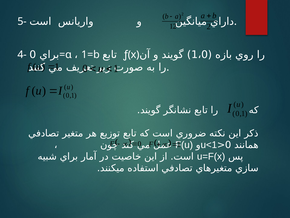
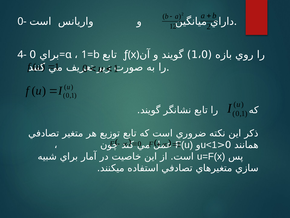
5-: 5- -> 0-
